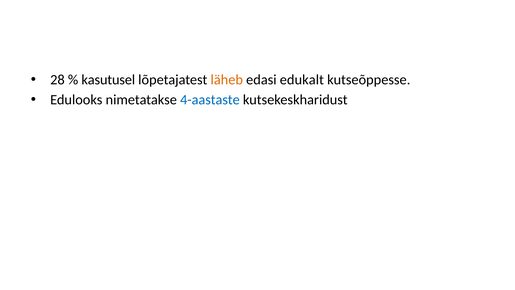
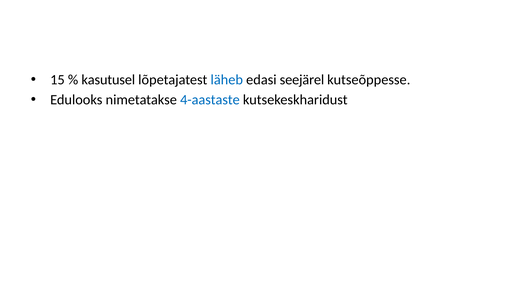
28: 28 -> 15
läheb colour: orange -> blue
edukalt: edukalt -> seejärel
